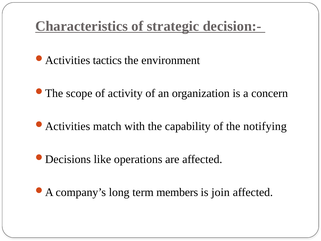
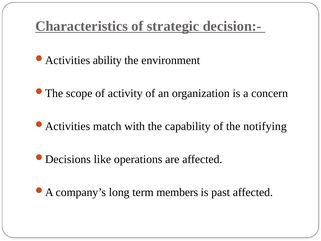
tactics: tactics -> ability
join: join -> past
